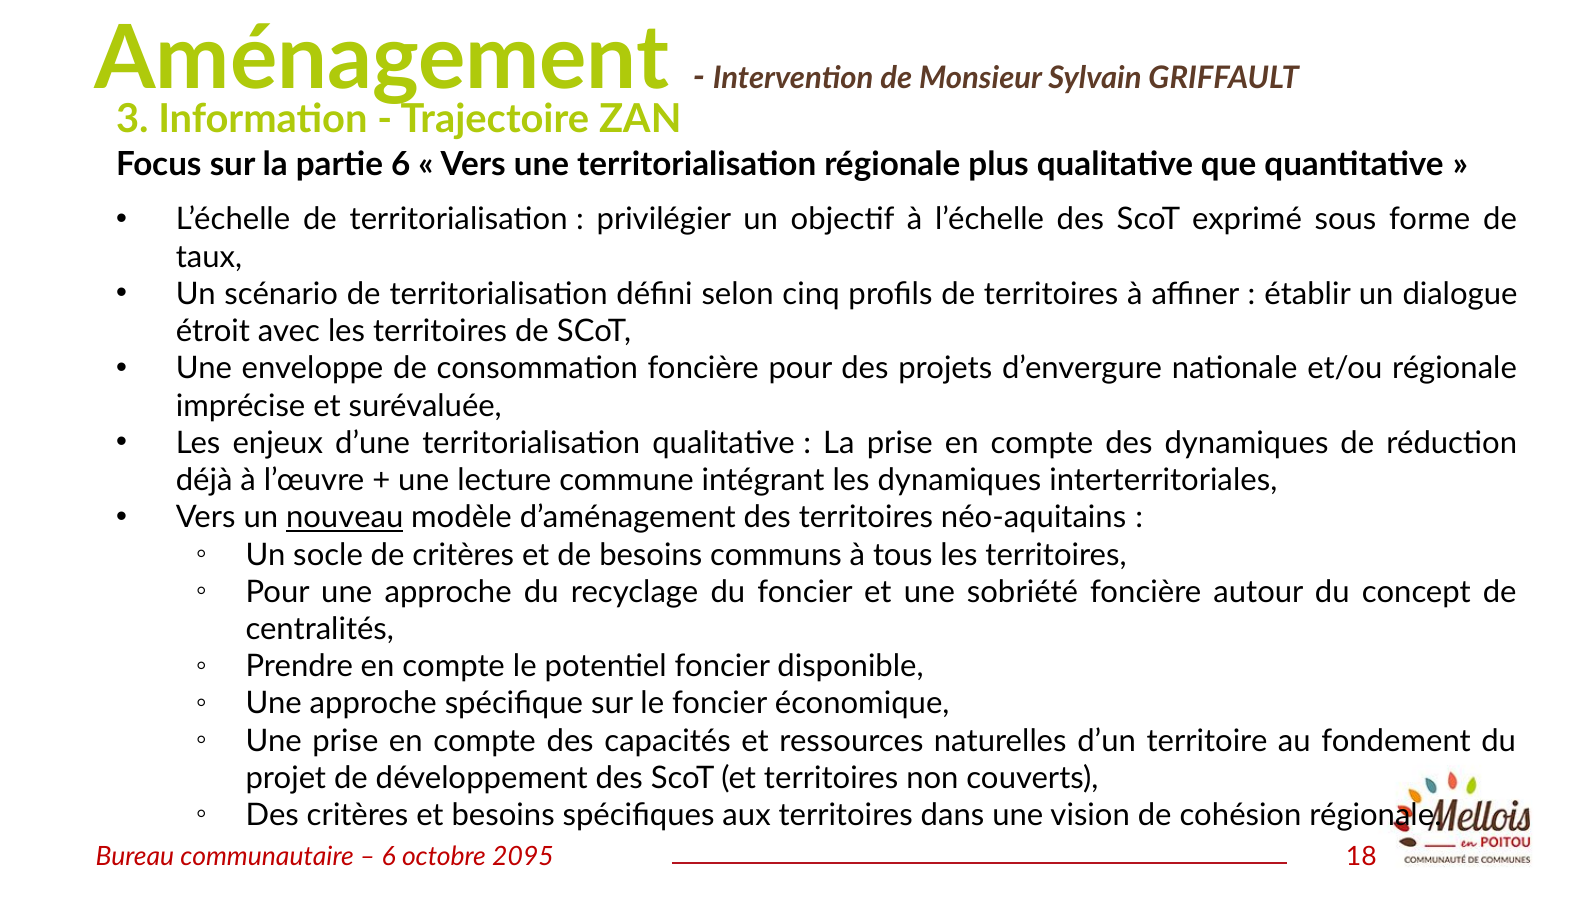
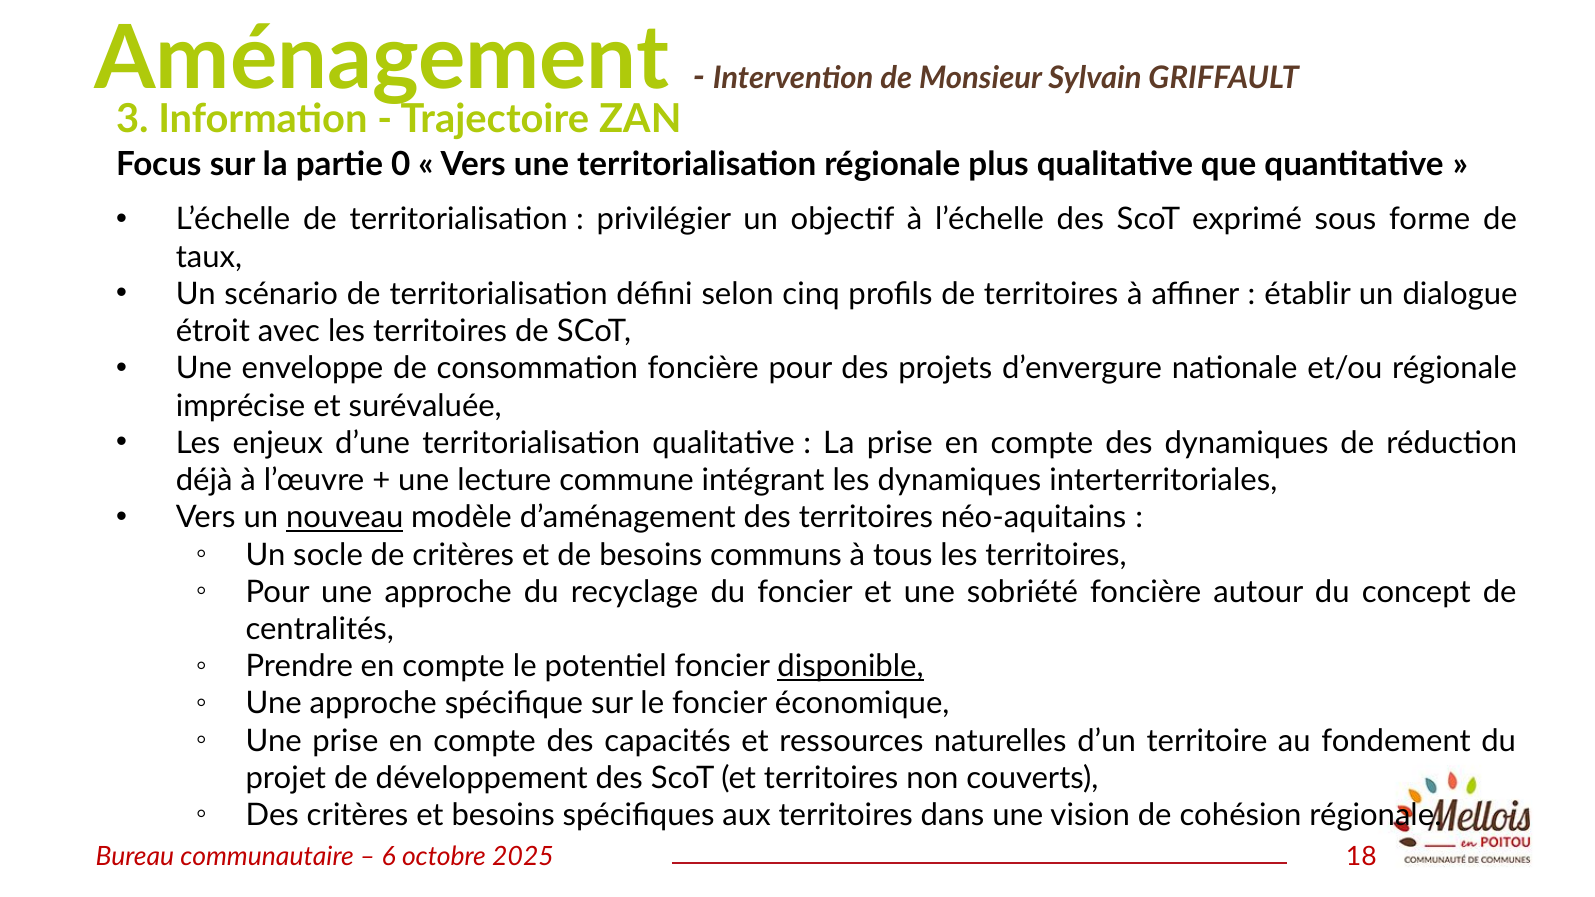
partie 6: 6 -> 0
disponible underline: none -> present
2095: 2095 -> 2025
